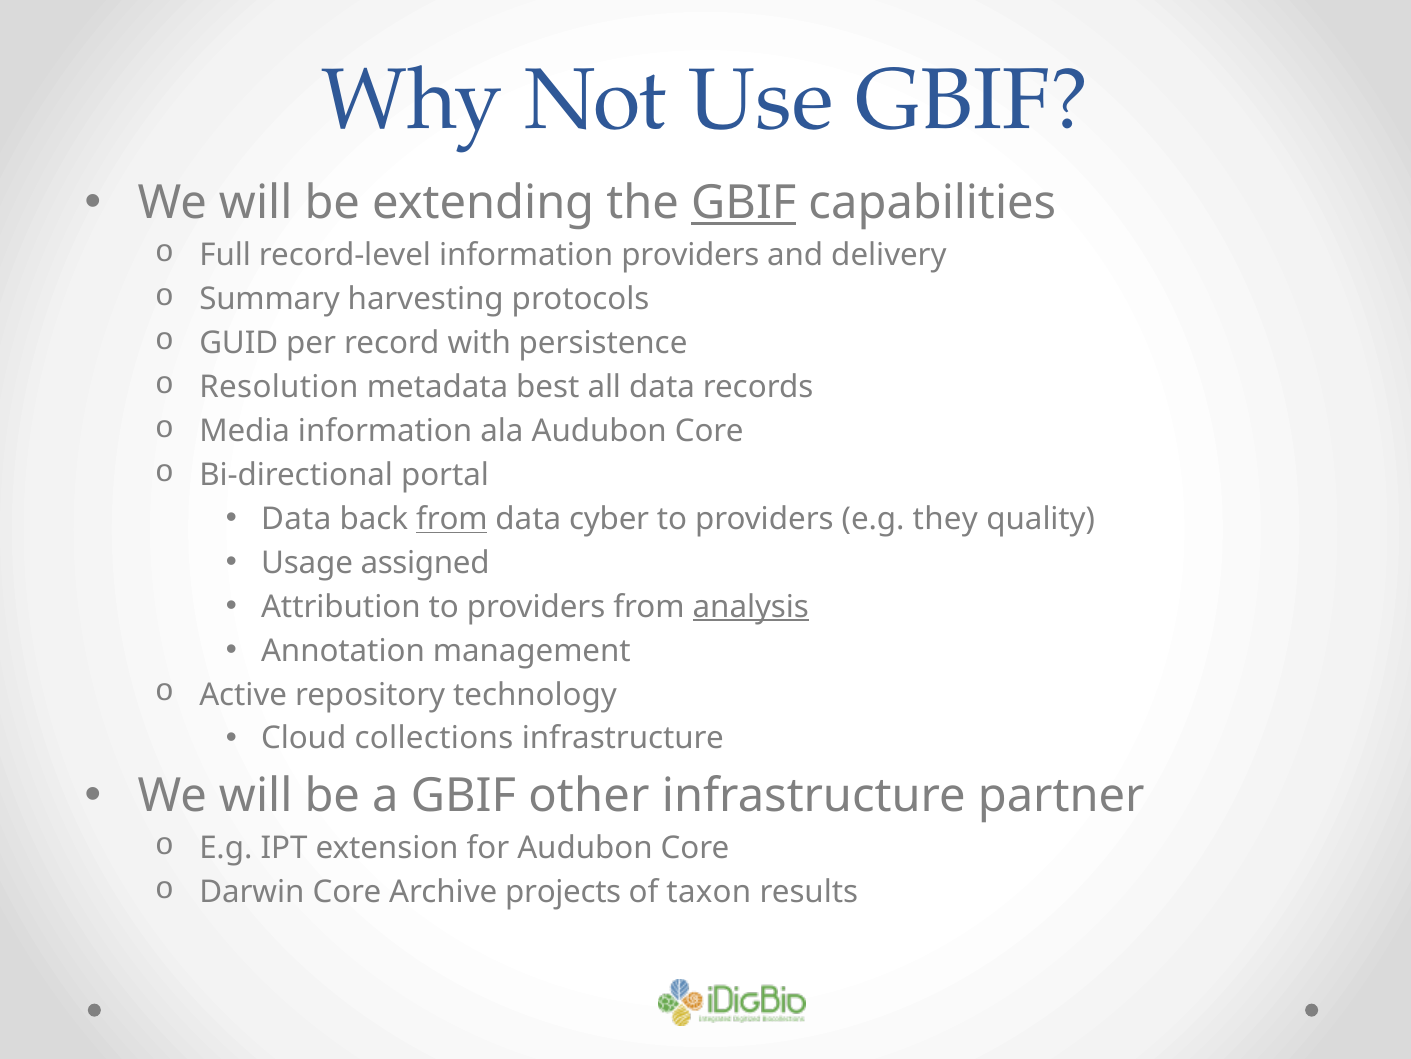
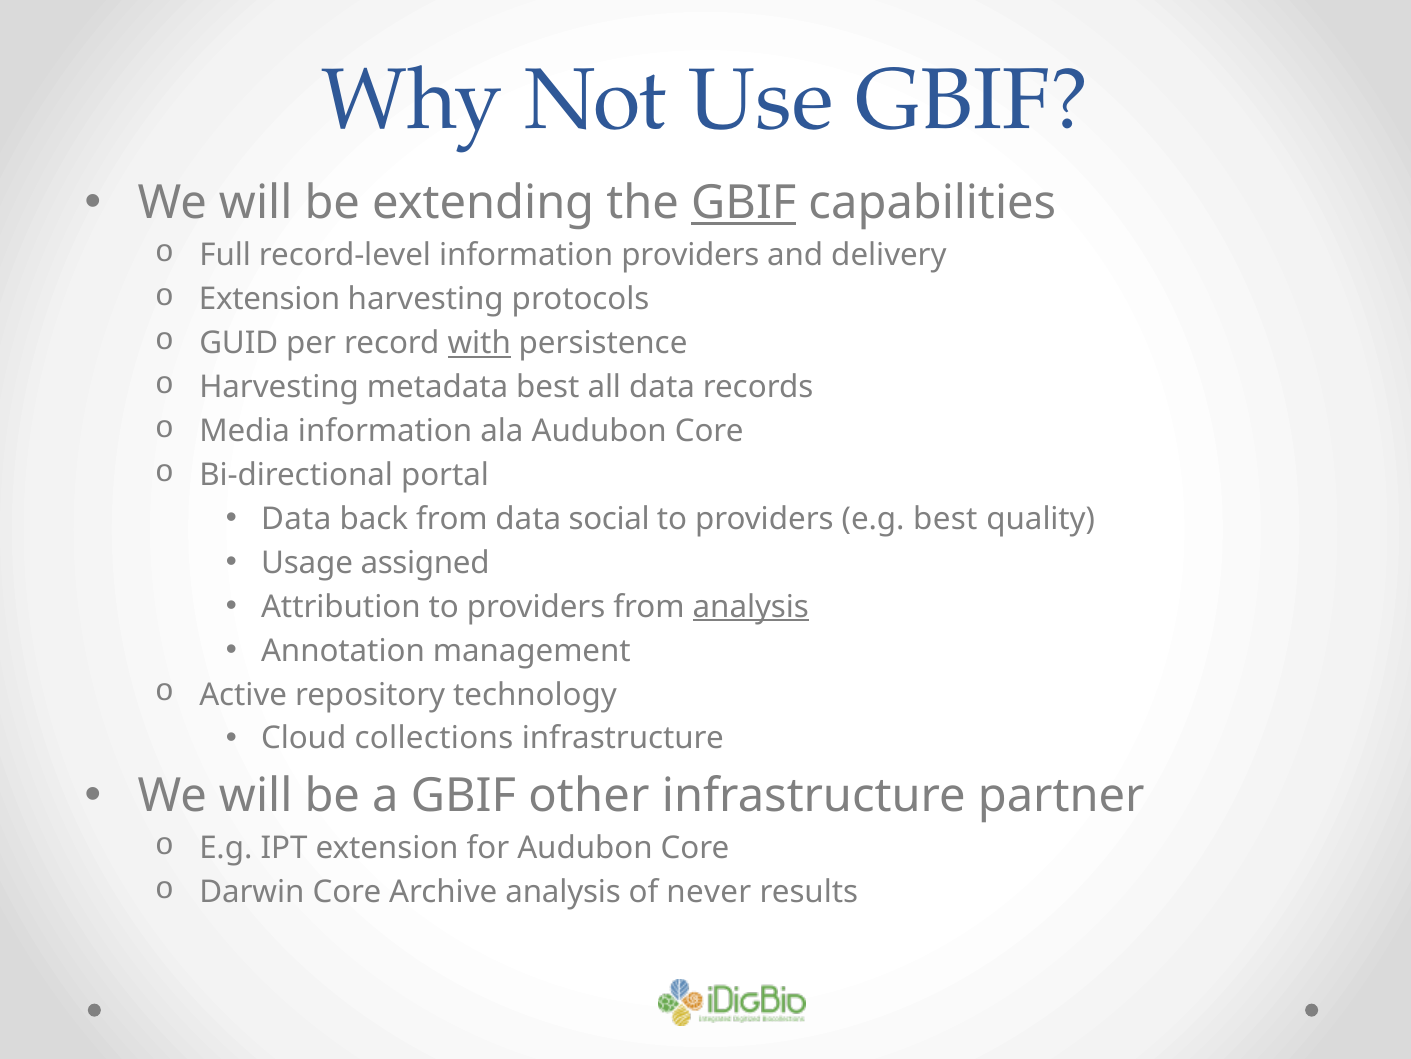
Summary at (270, 299): Summary -> Extension
with underline: none -> present
Resolution at (279, 387): Resolution -> Harvesting
from at (452, 519) underline: present -> none
cyber: cyber -> social
e.g they: they -> best
Archive projects: projects -> analysis
taxon: taxon -> never
